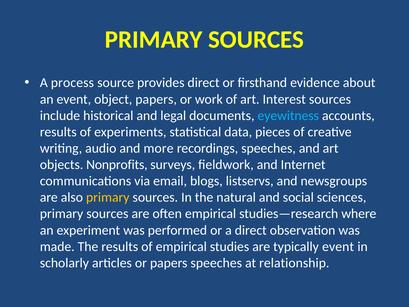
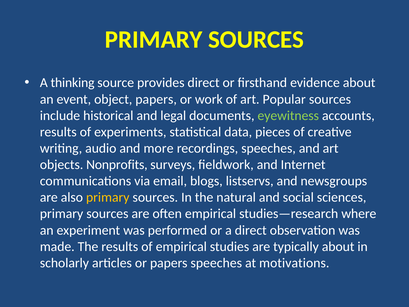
process: process -> thinking
Interest: Interest -> Popular
eyewitness colour: light blue -> light green
typically event: event -> about
relationship: relationship -> motivations
